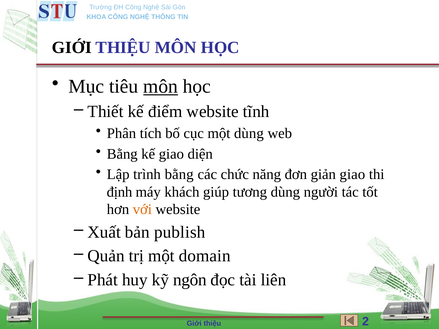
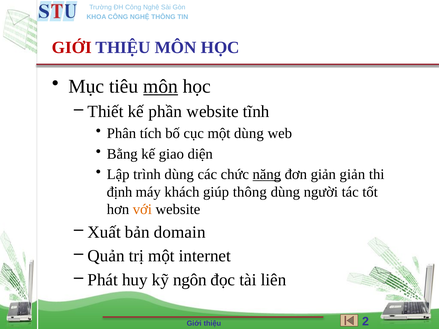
GIỚI at (72, 48) colour: black -> red
điểm: điểm -> phần
trình bằng: bằng -> dùng
năng underline: none -> present
giản giao: giao -> giản
giúp tương: tương -> thông
publish: publish -> domain
domain: domain -> internet
